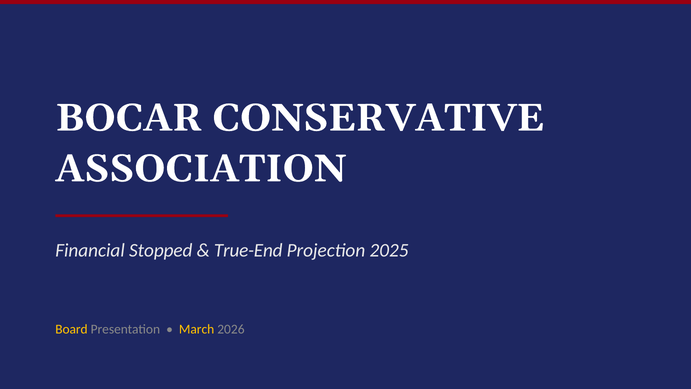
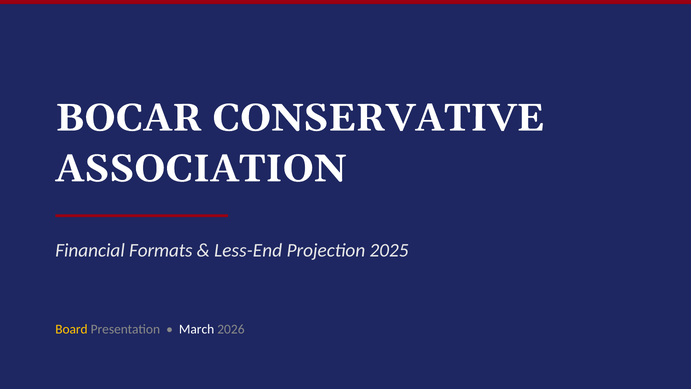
Stopped: Stopped -> Formats
True-End: True-End -> Less-End
March colour: yellow -> white
